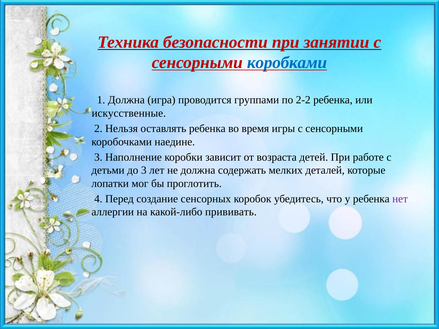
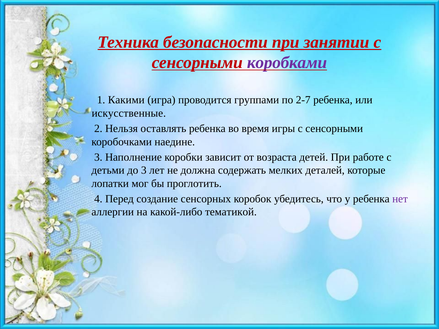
коробками colour: blue -> purple
1 Должна: Должна -> Какими
2-2: 2-2 -> 2-7
прививать: прививать -> тематикой
